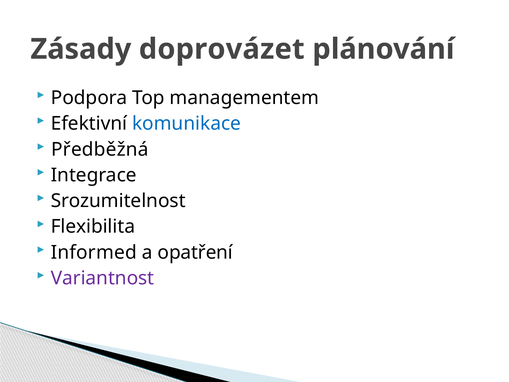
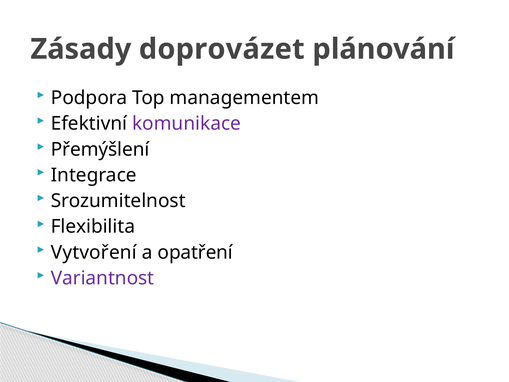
komunikace colour: blue -> purple
Předběžná: Předběžná -> Přemýšlení
Informed: Informed -> Vytvoření
